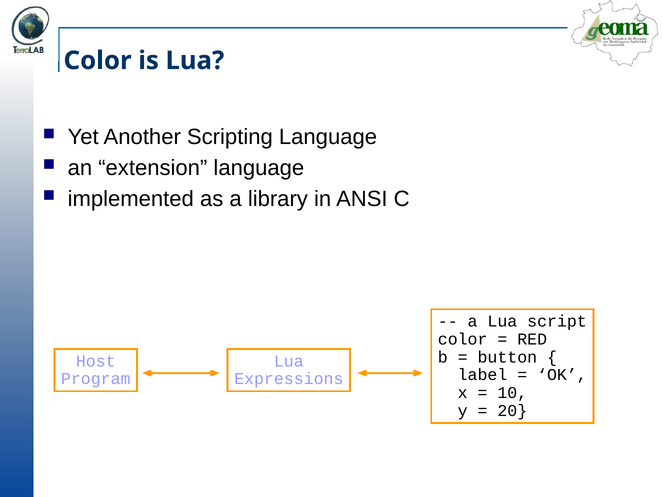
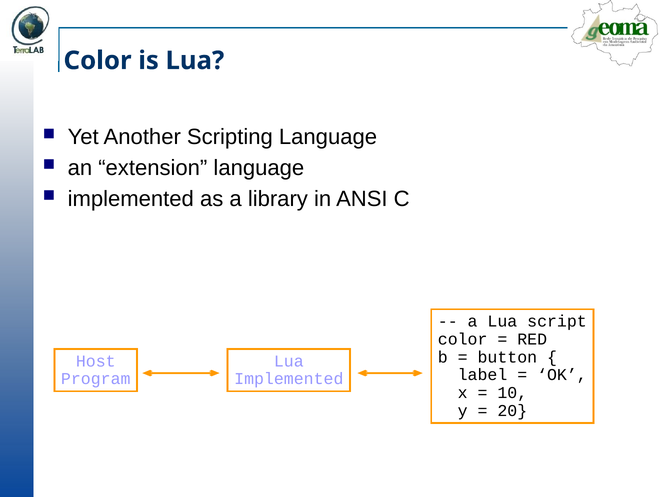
Expressions at (289, 379): Expressions -> Implemented
